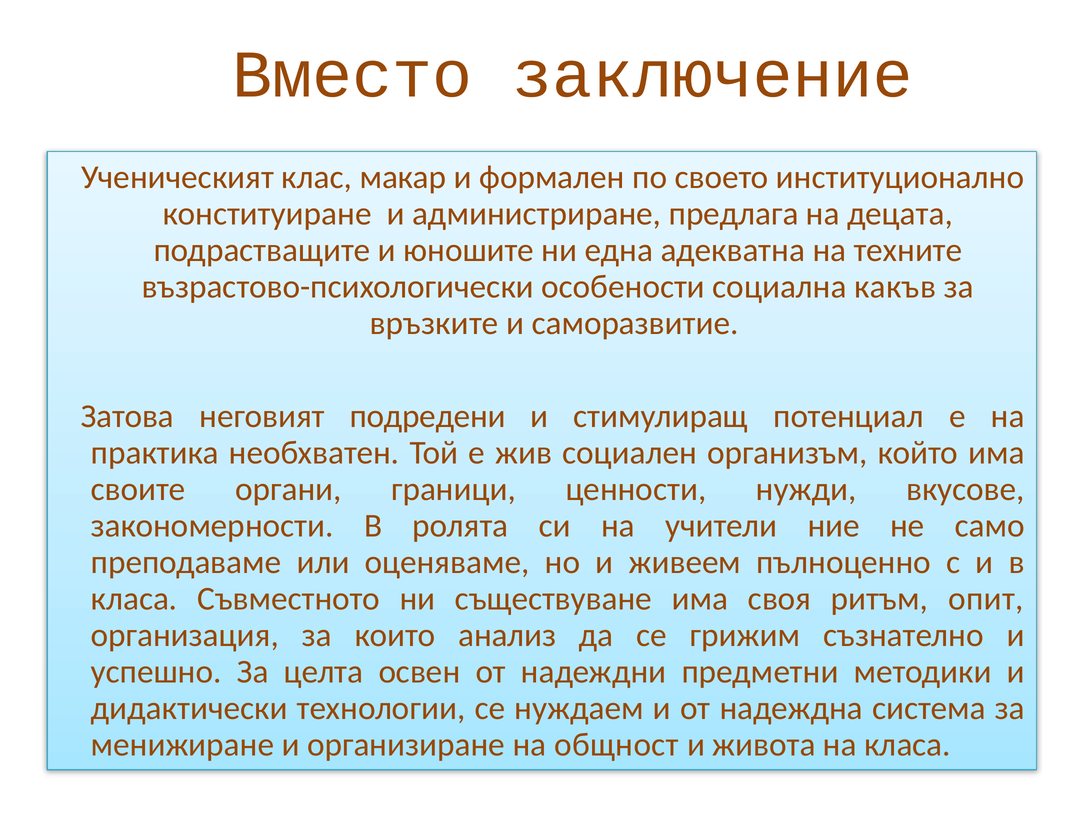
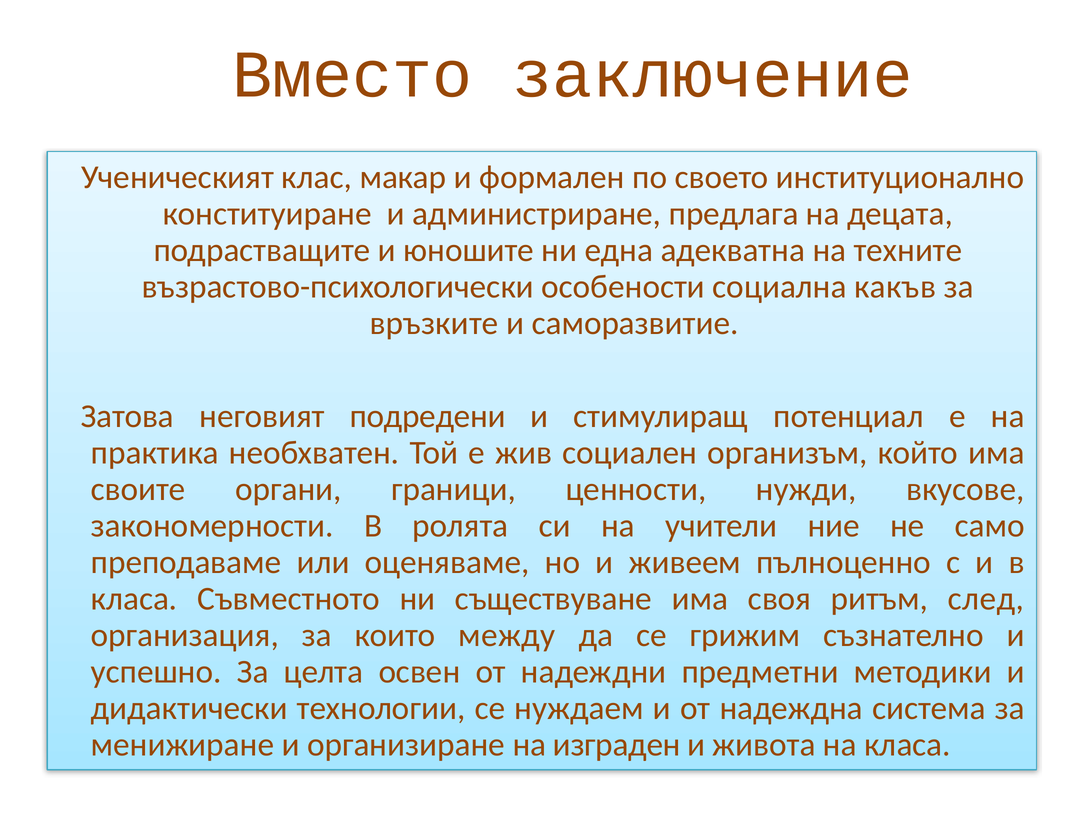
опит: опит -> след
анализ: анализ -> между
общност: общност -> изграден
